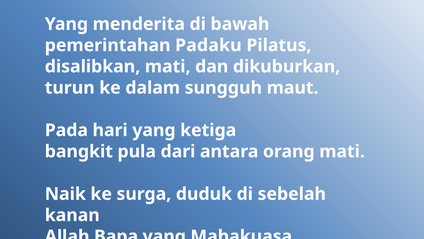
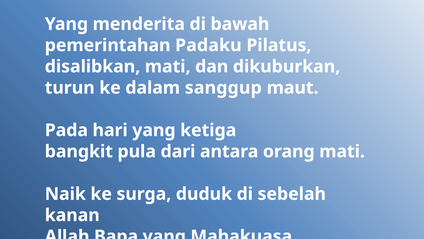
sungguh: sungguh -> sanggup
